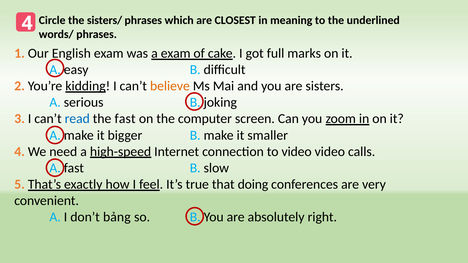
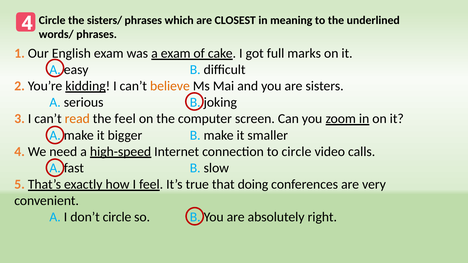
read colour: blue -> orange
the fast: fast -> feel
to video: video -> circle
don’t bảng: bảng -> circle
